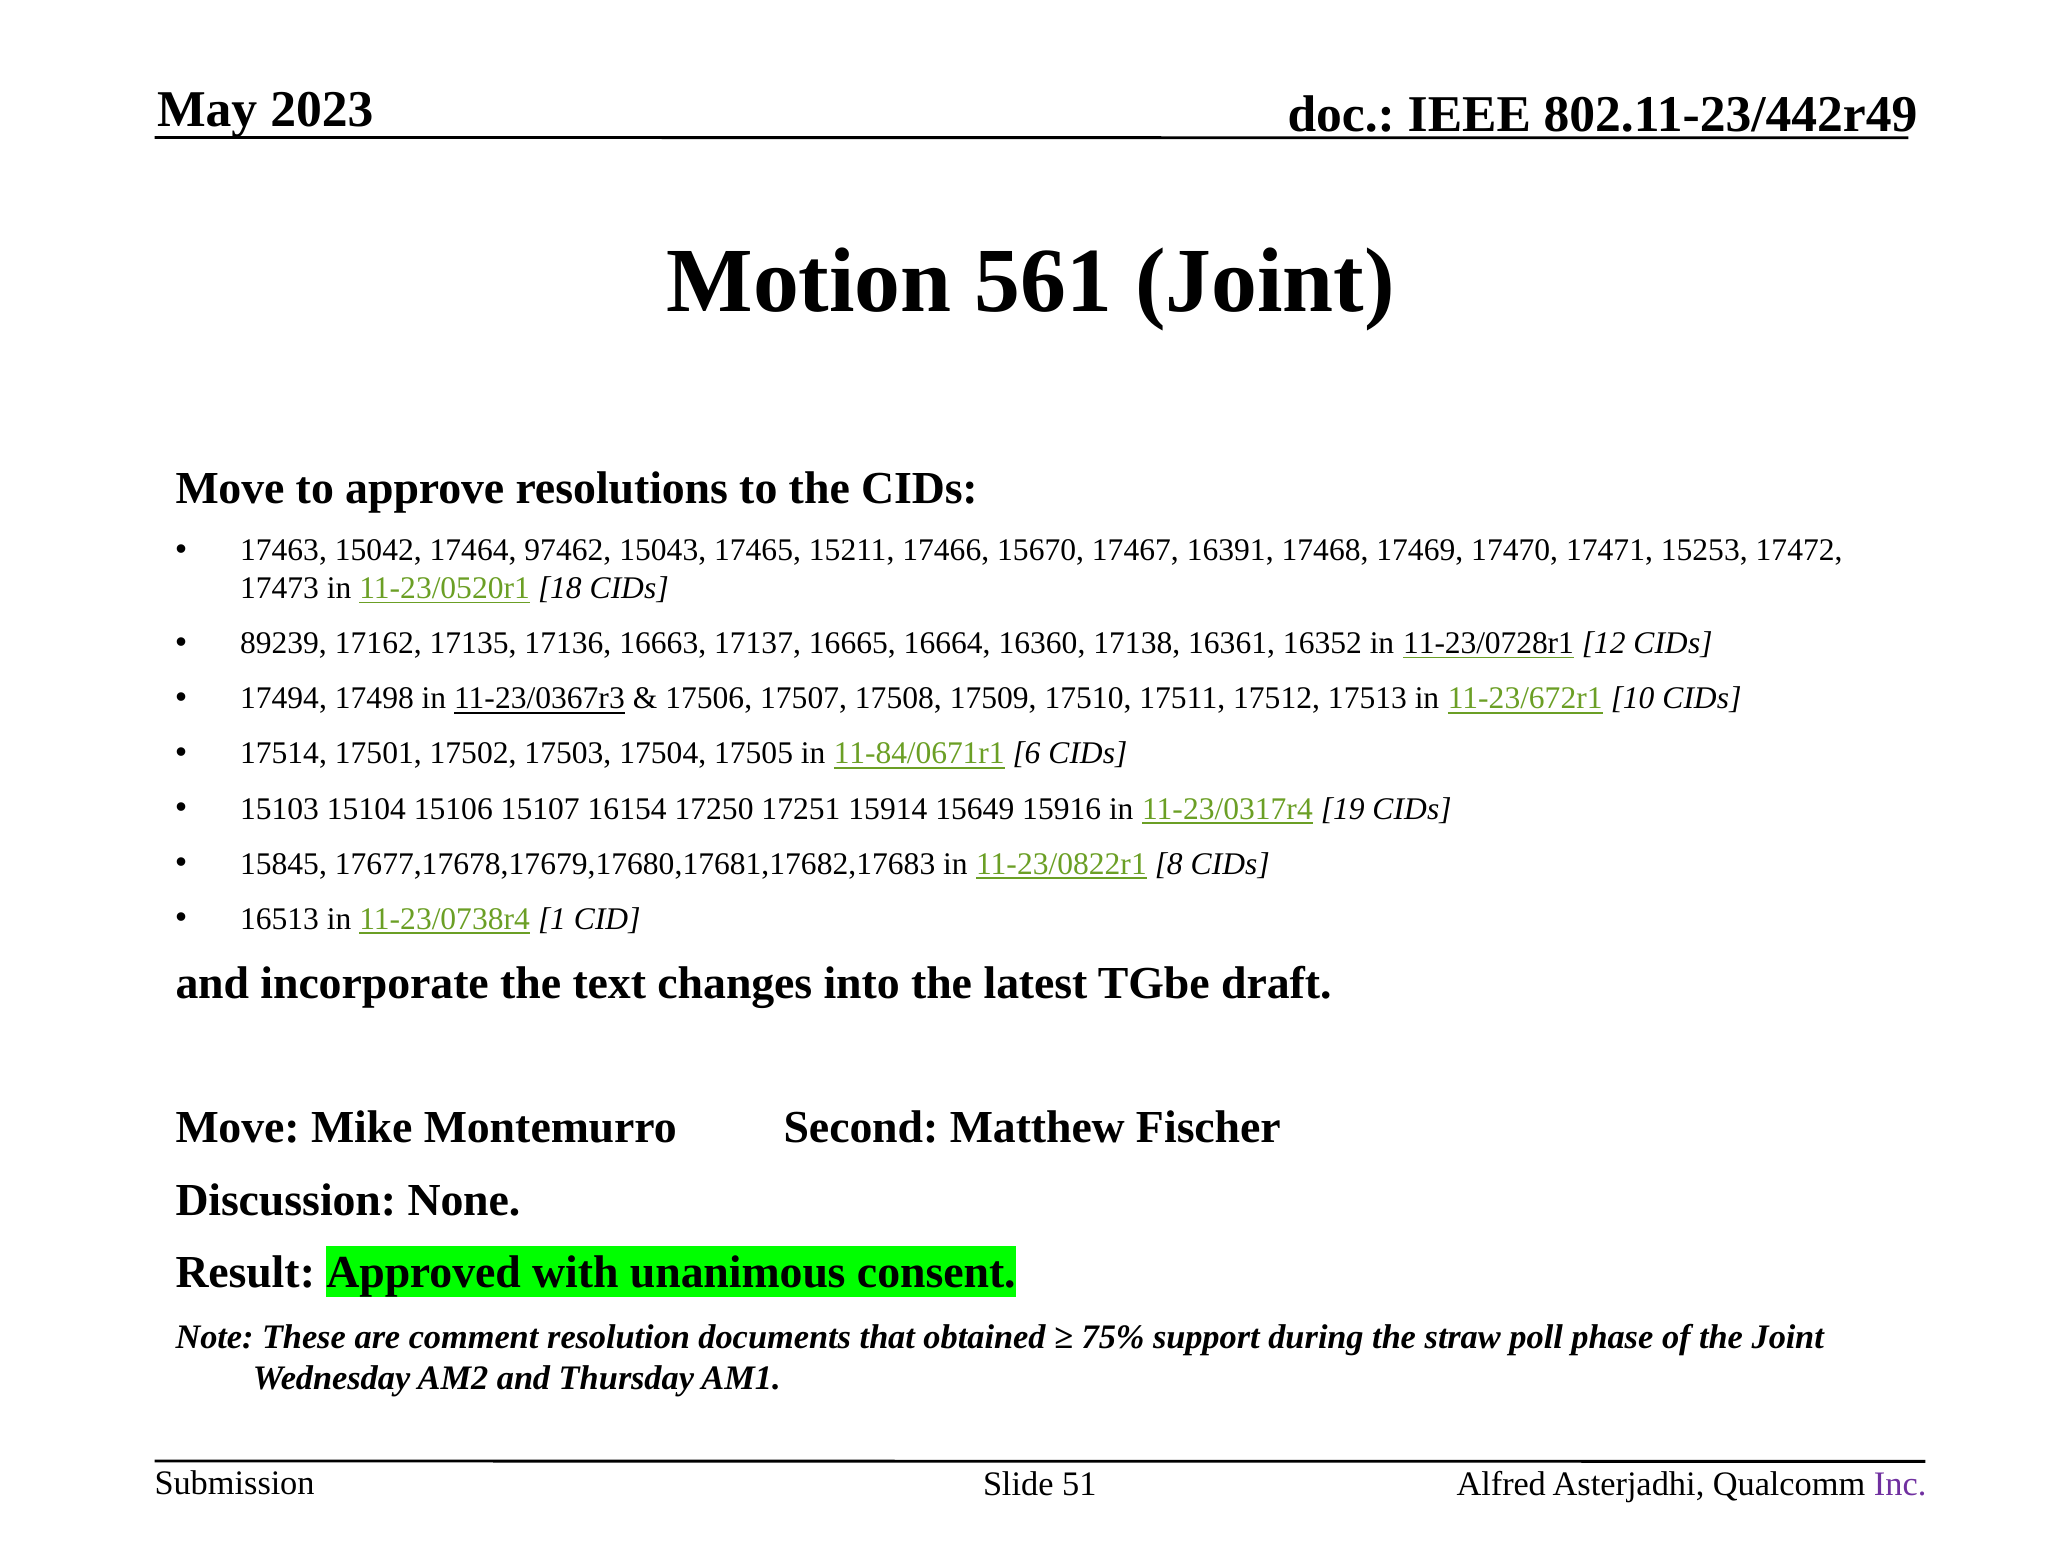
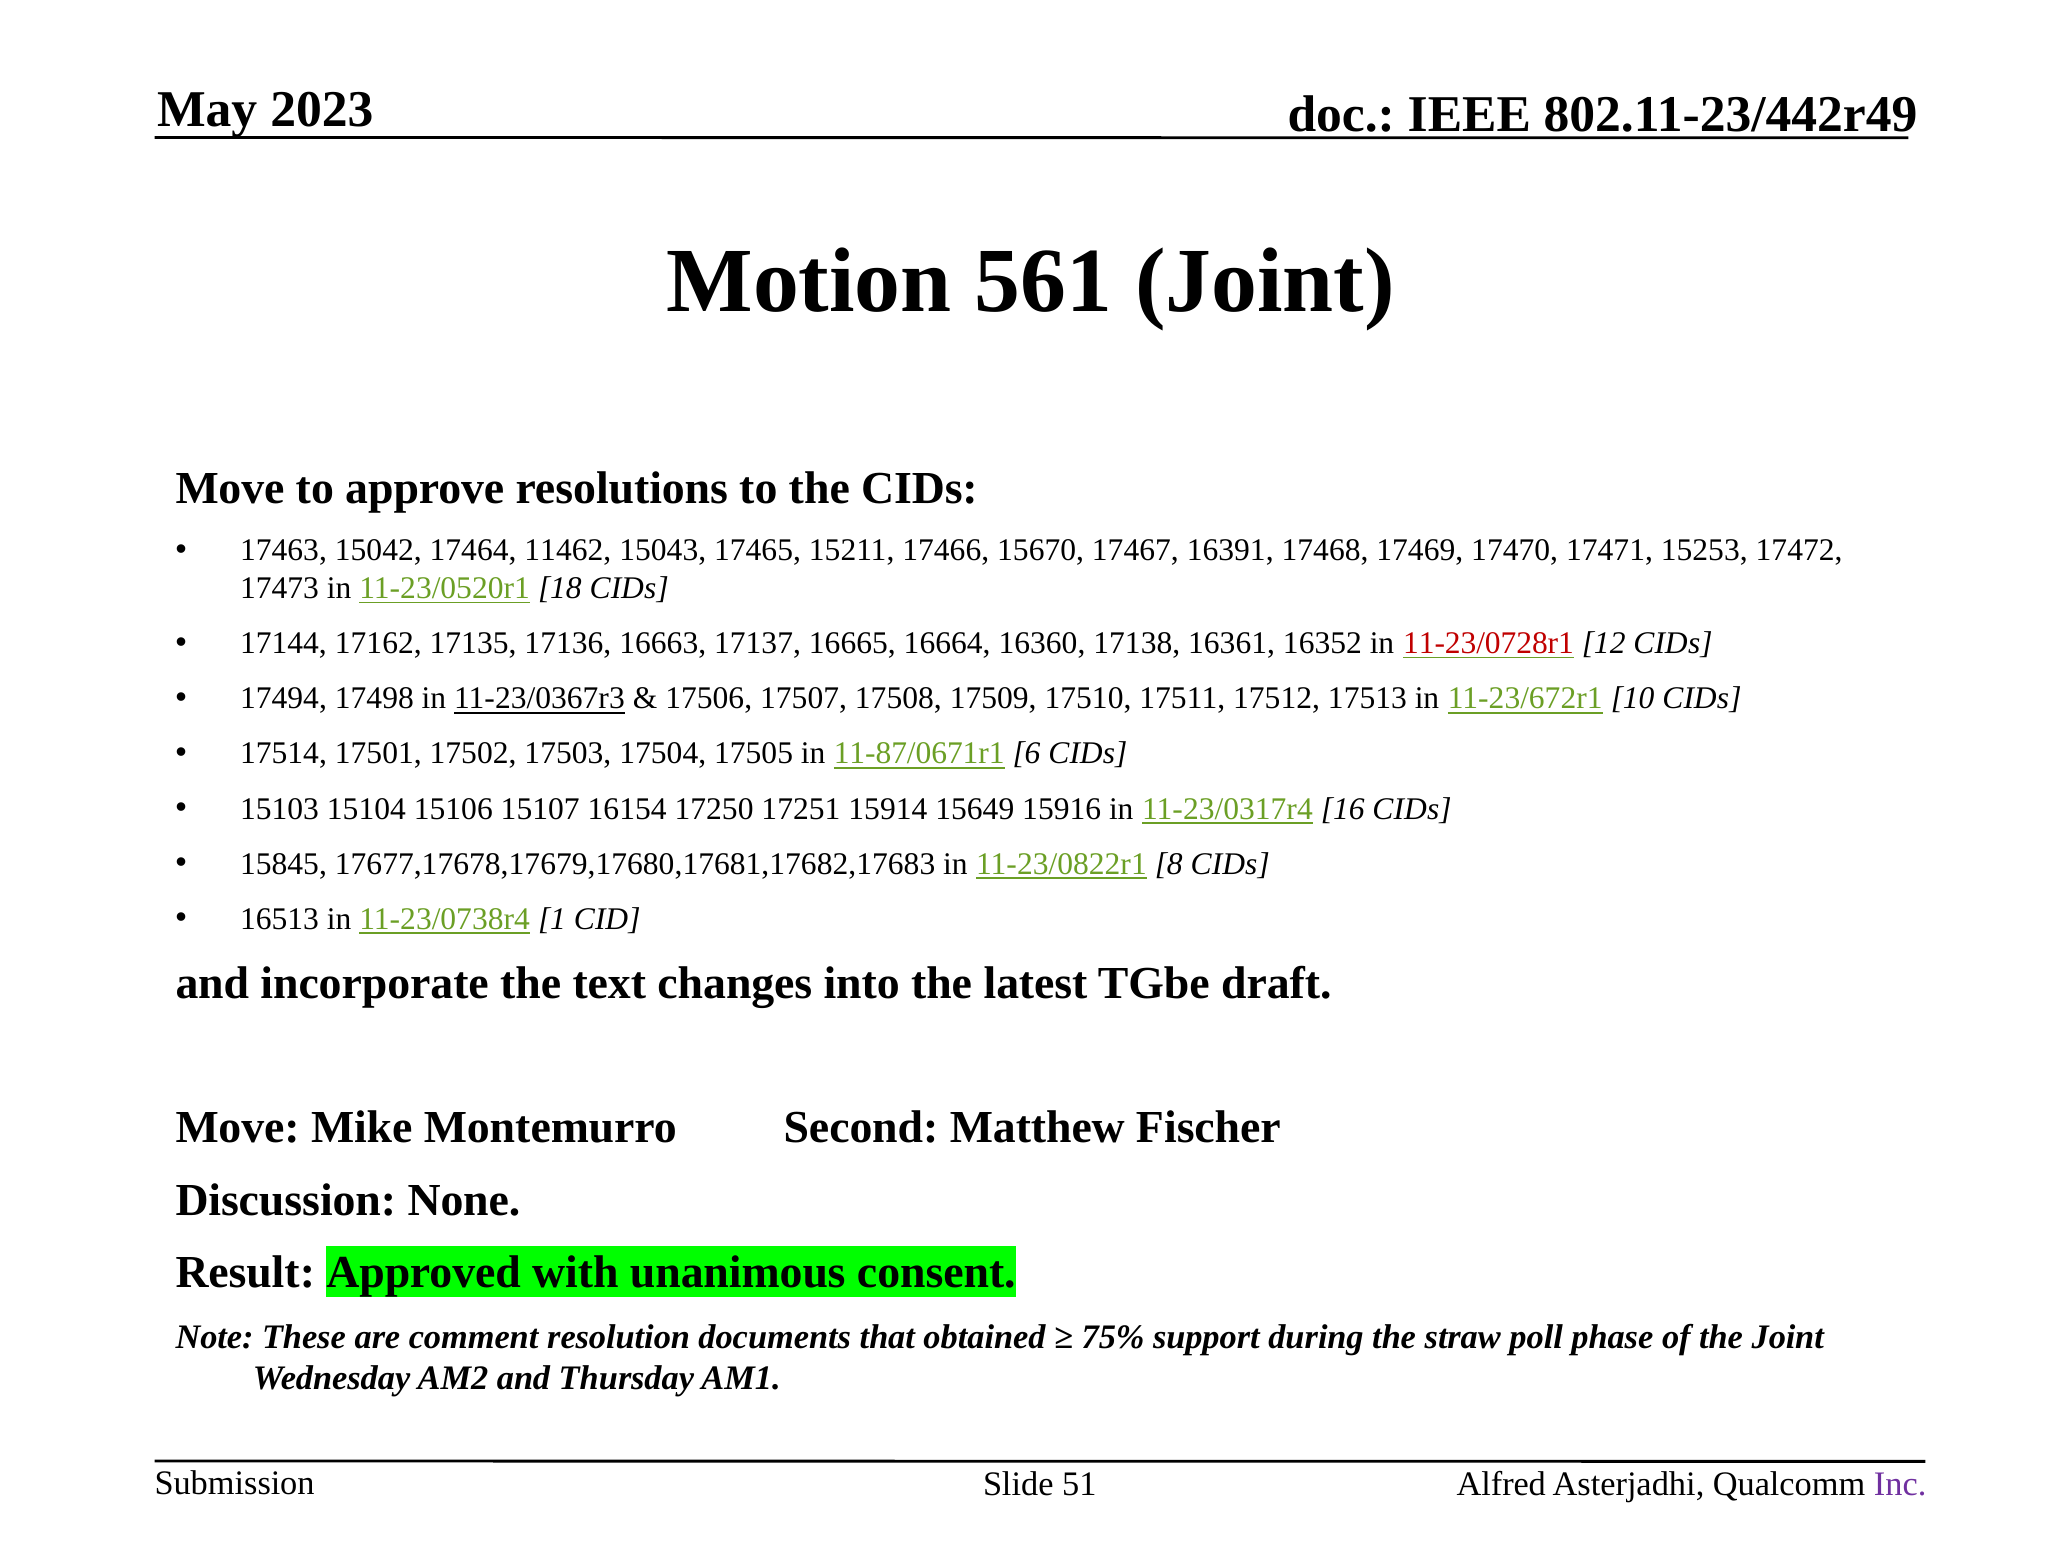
97462: 97462 -> 11462
89239: 89239 -> 17144
11-23/0728r1 colour: black -> red
11-84/0671r1: 11-84/0671r1 -> 11-87/0671r1
19: 19 -> 16
